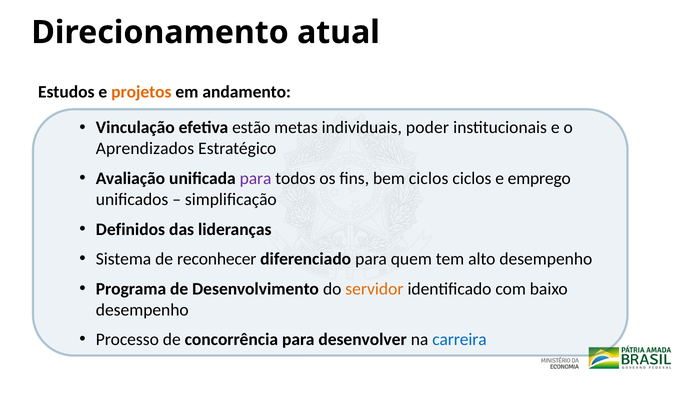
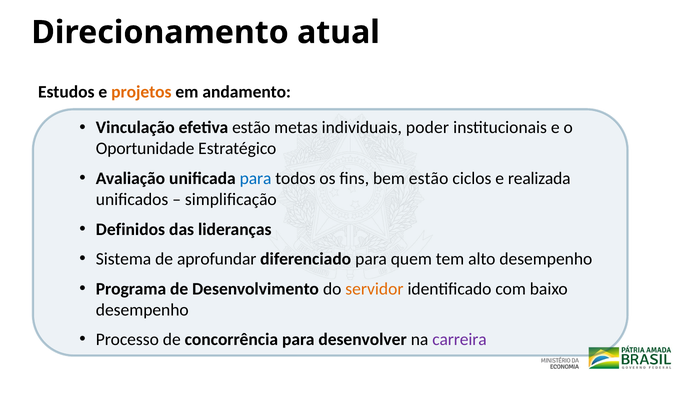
Aprendizados: Aprendizados -> Oportunidade
para at (256, 178) colour: purple -> blue
bem ciclos: ciclos -> estão
emprego: emprego -> realizada
reconhecer: reconhecer -> aprofundar
carreira colour: blue -> purple
